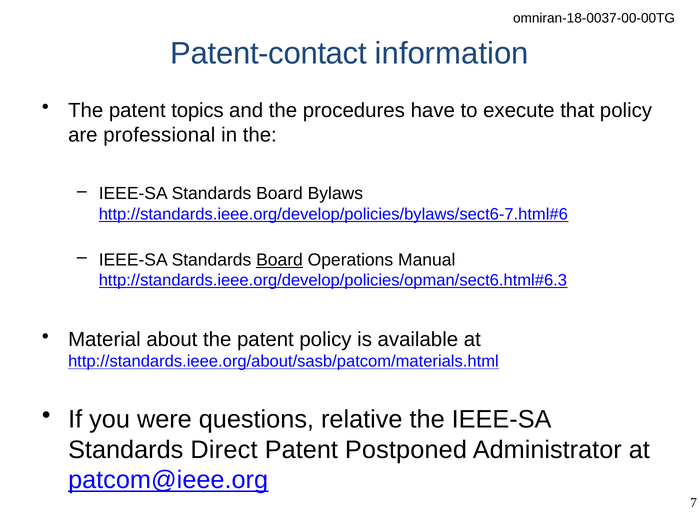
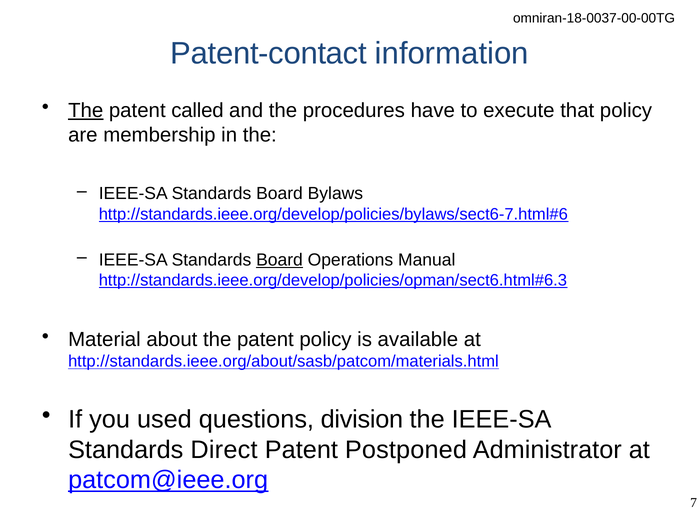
The at (86, 110) underline: none -> present
topics: topics -> called
professional: professional -> membership
were: were -> used
relative: relative -> division
